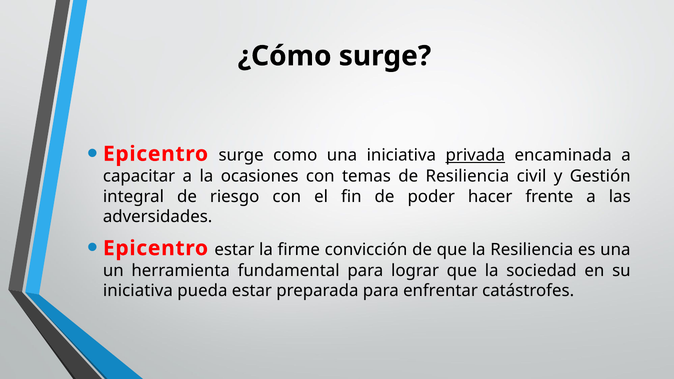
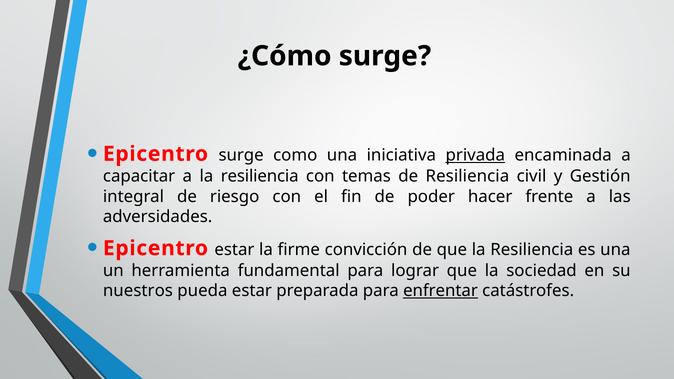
a la ocasiones: ocasiones -> resiliencia
iniciativa at (138, 291): iniciativa -> nuestros
enfrentar underline: none -> present
